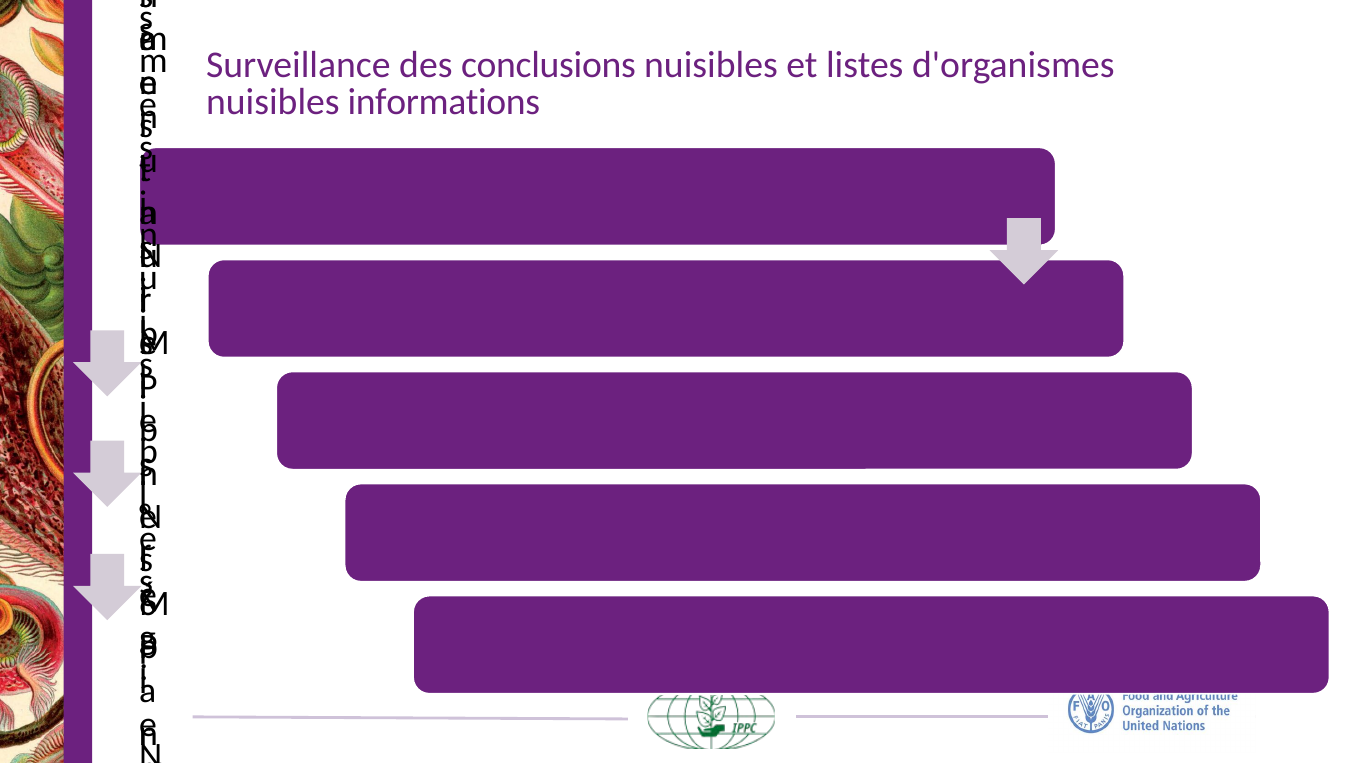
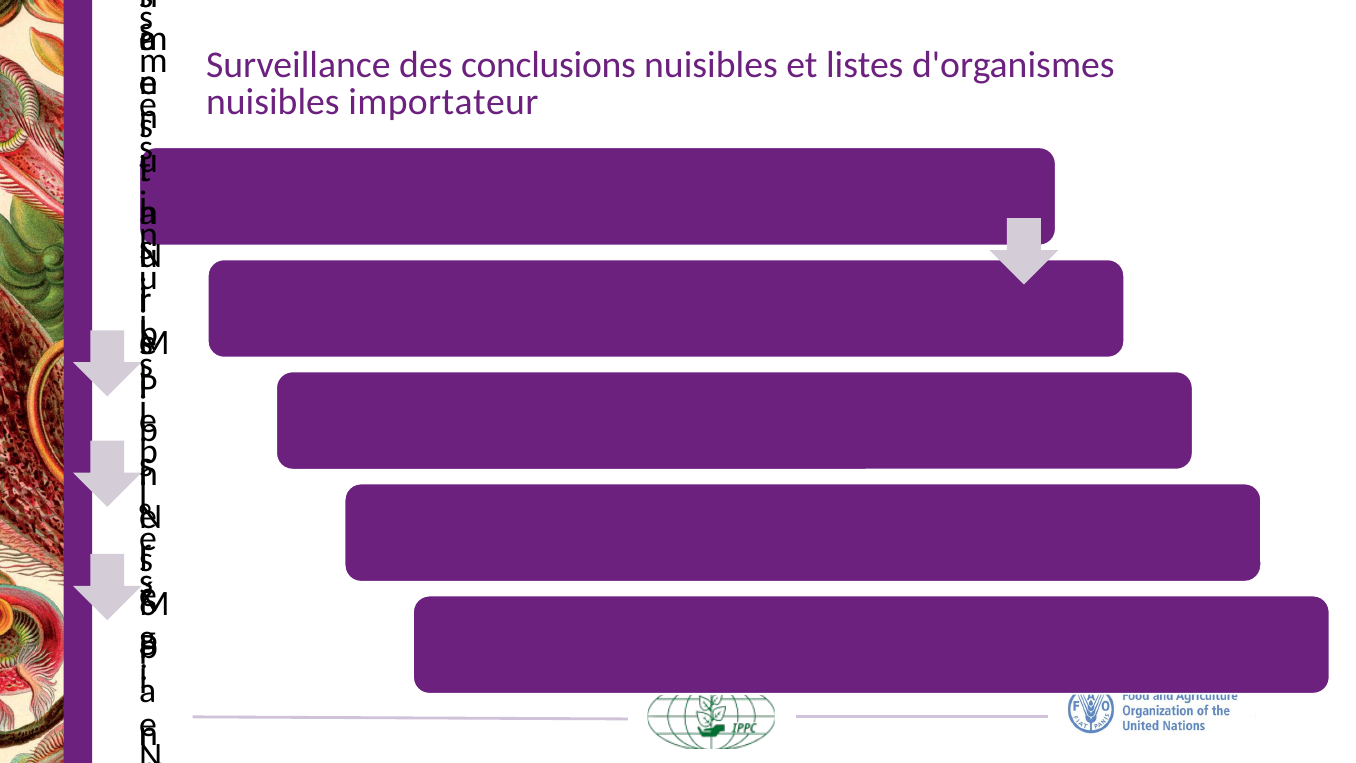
informations: informations -> importateur
